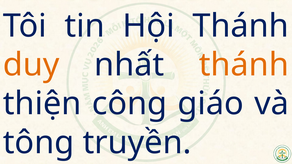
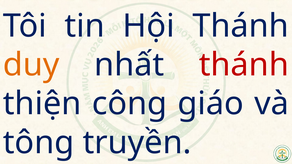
thánh at (244, 65) colour: orange -> red
